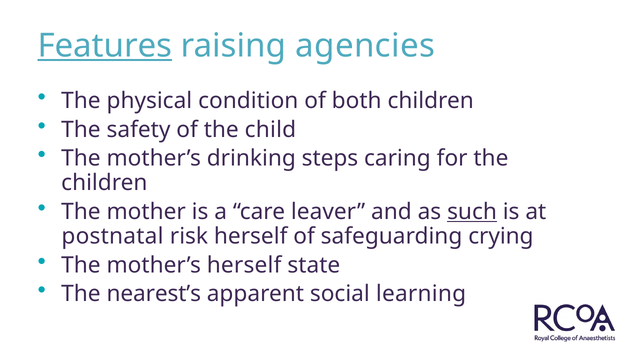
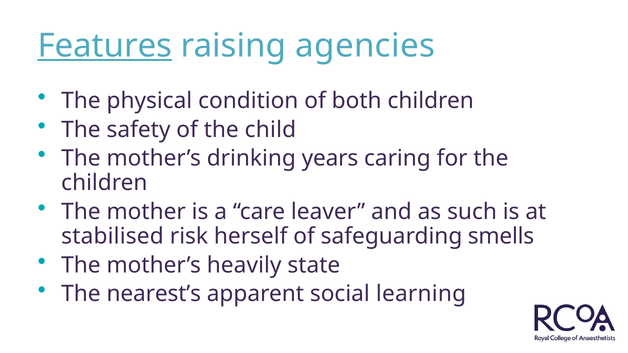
steps: steps -> years
such underline: present -> none
postnatal: postnatal -> stabilised
crying: crying -> smells
mother’s herself: herself -> heavily
